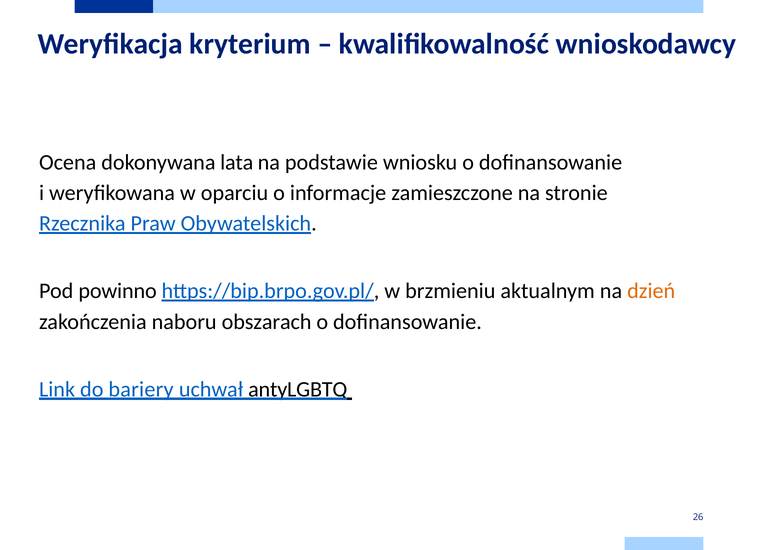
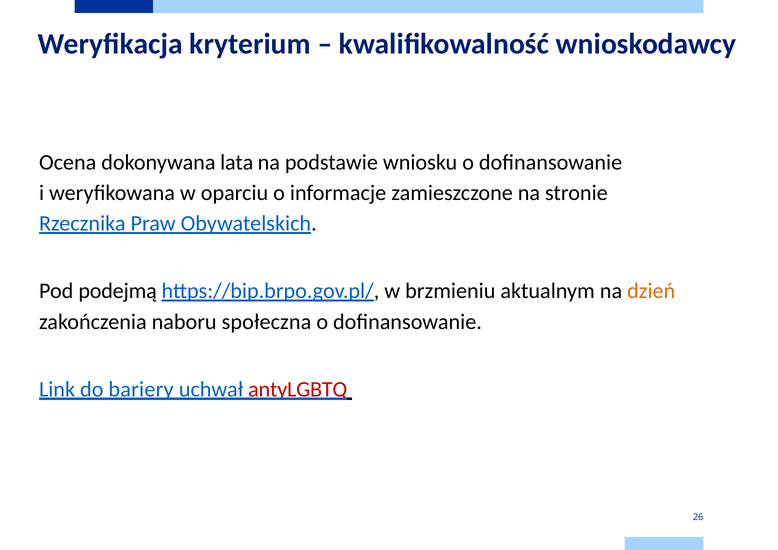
powinno: powinno -> podejmą
obszarach: obszarach -> społeczna
antyLGBTQ colour: black -> red
